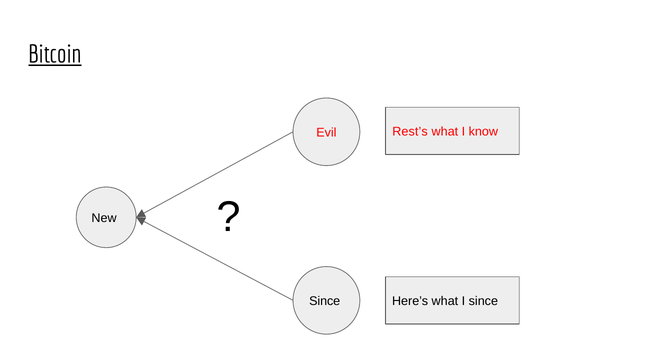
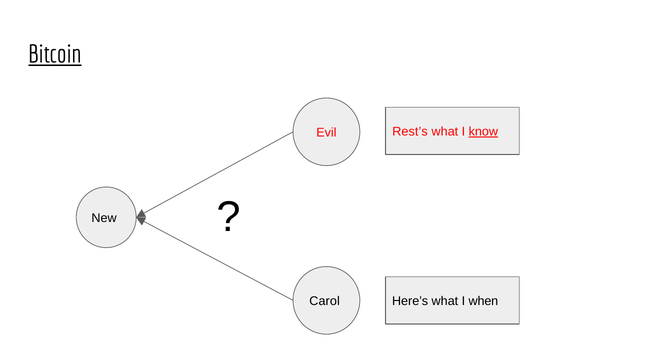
know underline: none -> present
Since at (325, 302): Since -> Carol
I since: since -> when
